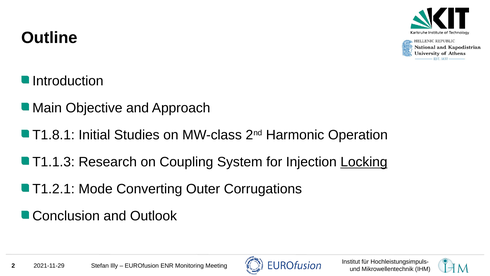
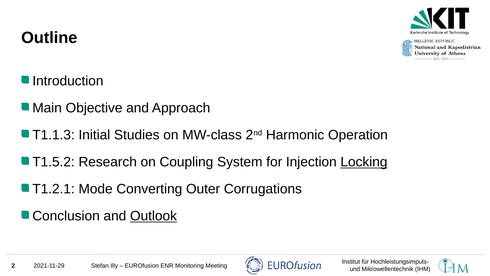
T1.8.1: T1.8.1 -> T1.1.3
T1.1.3: T1.1.3 -> T1.5.2
Outlook underline: none -> present
